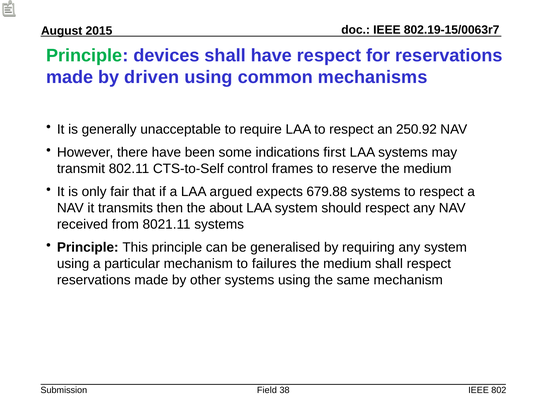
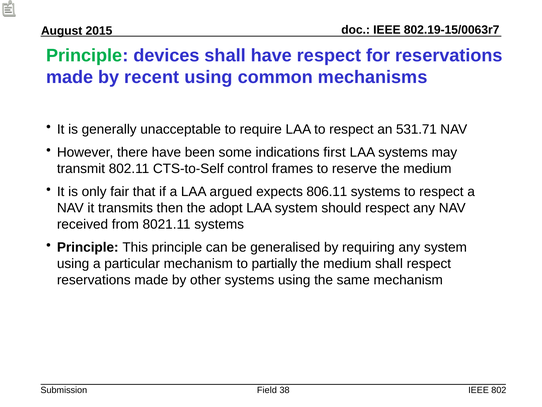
driven: driven -> recent
250.92: 250.92 -> 531.71
679.88: 679.88 -> 806.11
about: about -> adopt
failures: failures -> partially
